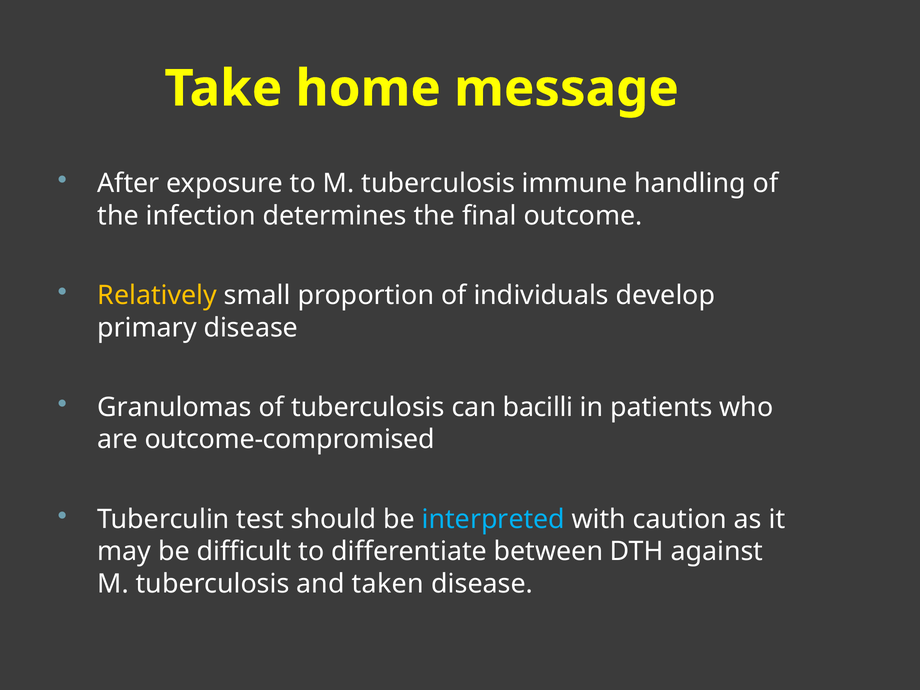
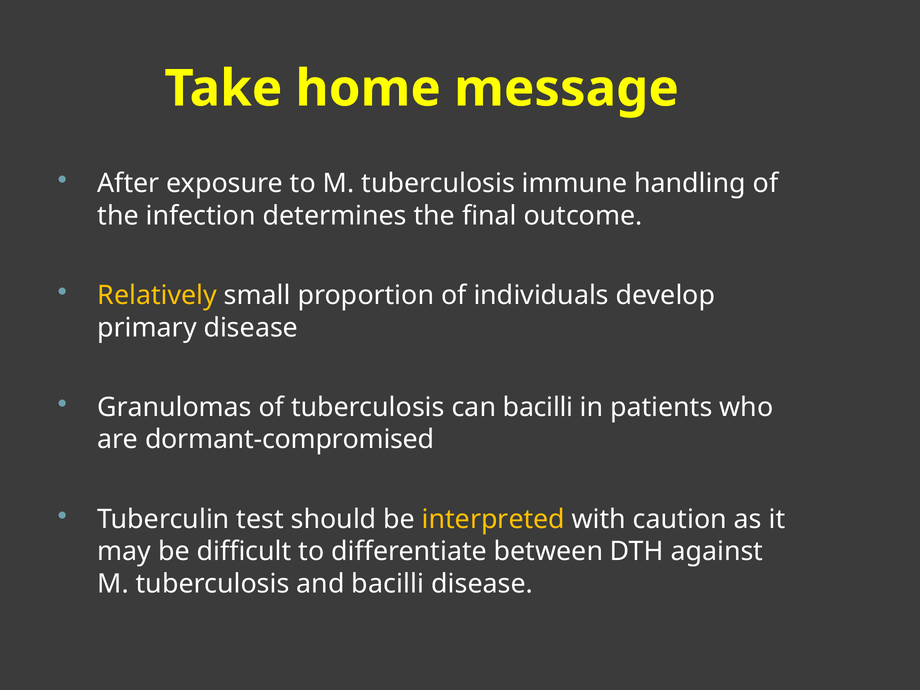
outcome-compromised: outcome-compromised -> dormant-compromised
interpreted colour: light blue -> yellow
and taken: taken -> bacilli
